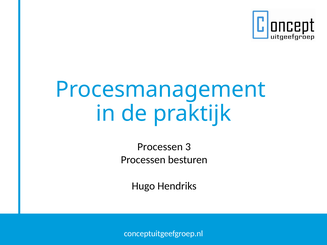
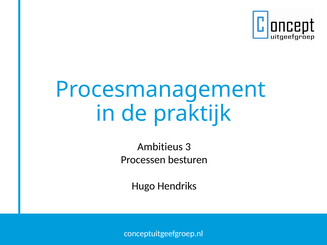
Processen at (160, 147): Processen -> Ambitieus
